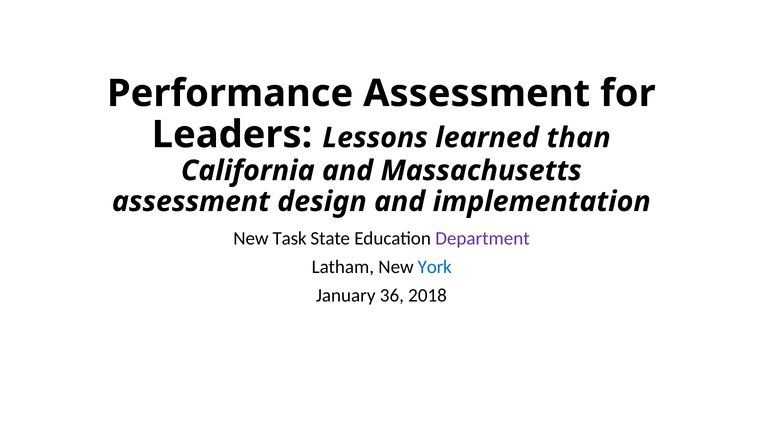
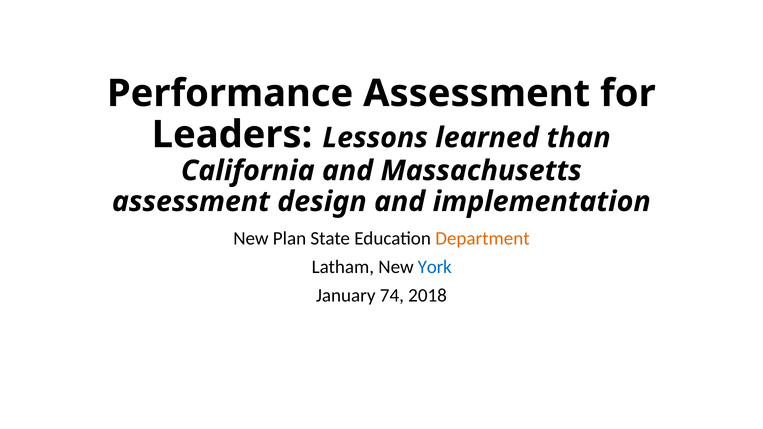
Task: Task -> Plan
Department colour: purple -> orange
36: 36 -> 74
